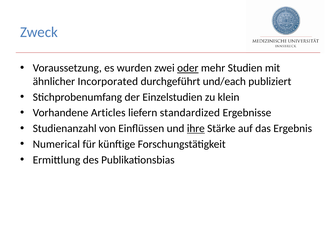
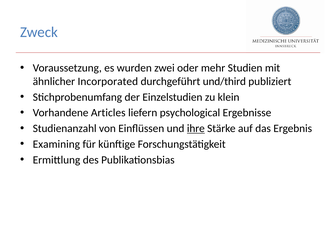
oder underline: present -> none
und/each: und/each -> und/third
standardized: standardized -> psychological
Numerical: Numerical -> Examining
